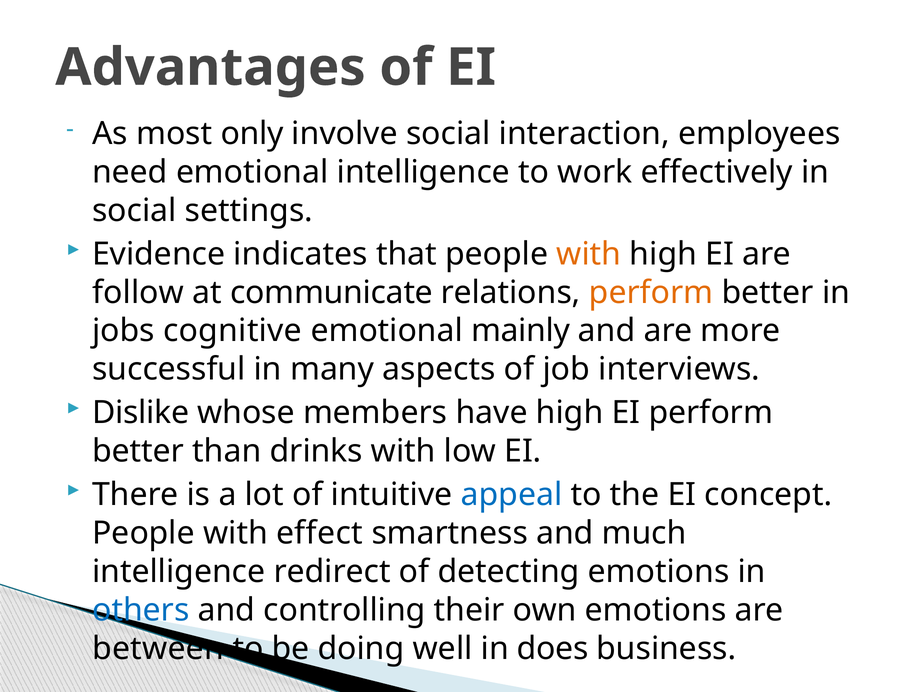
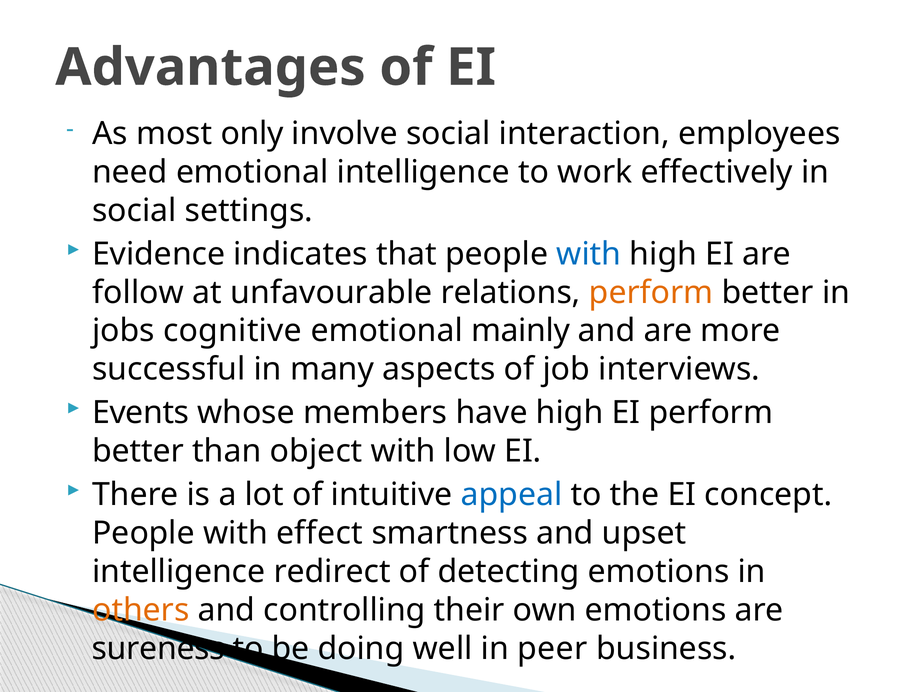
with at (589, 254) colour: orange -> blue
communicate: communicate -> unfavourable
Dislike: Dislike -> Events
drinks: drinks -> object
much: much -> upset
others colour: blue -> orange
between: between -> sureness
does: does -> peer
